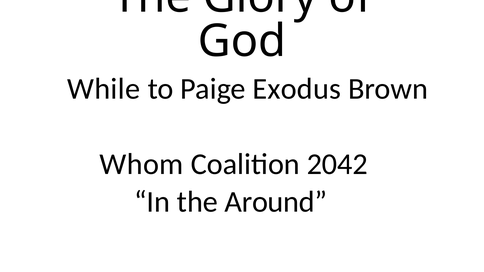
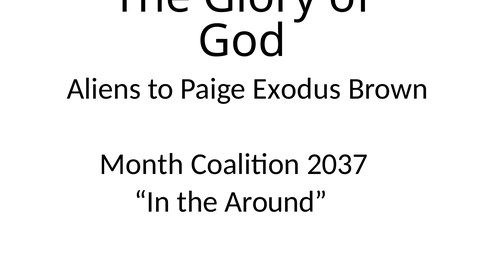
While: While -> Aliens
Whom: Whom -> Month
2042: 2042 -> 2037
